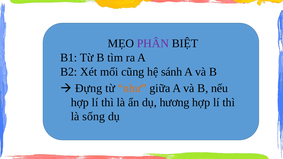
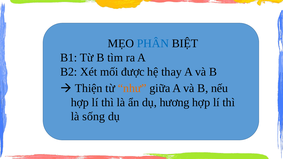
PHÂN colour: purple -> blue
cũng: cũng -> được
sánh: sánh -> thay
Đựng: Đựng -> Thiện
